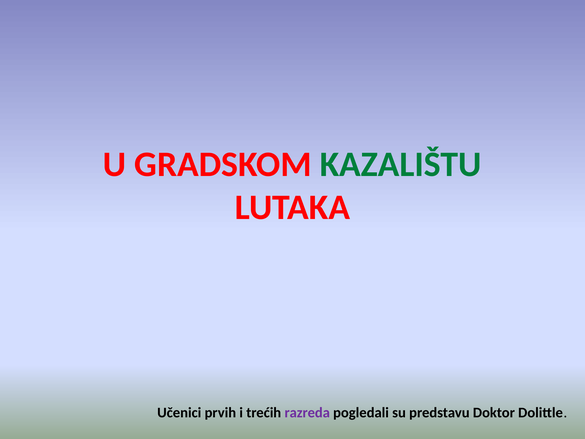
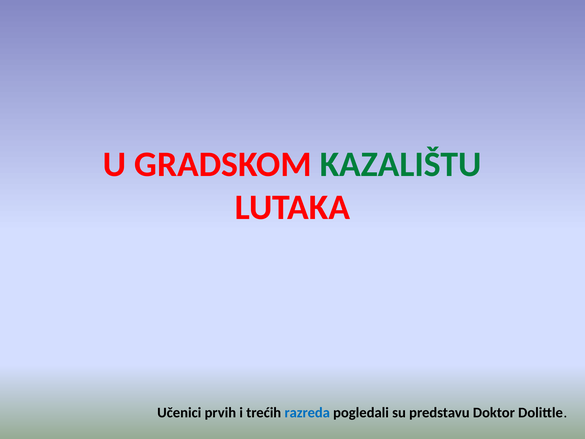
razreda colour: purple -> blue
